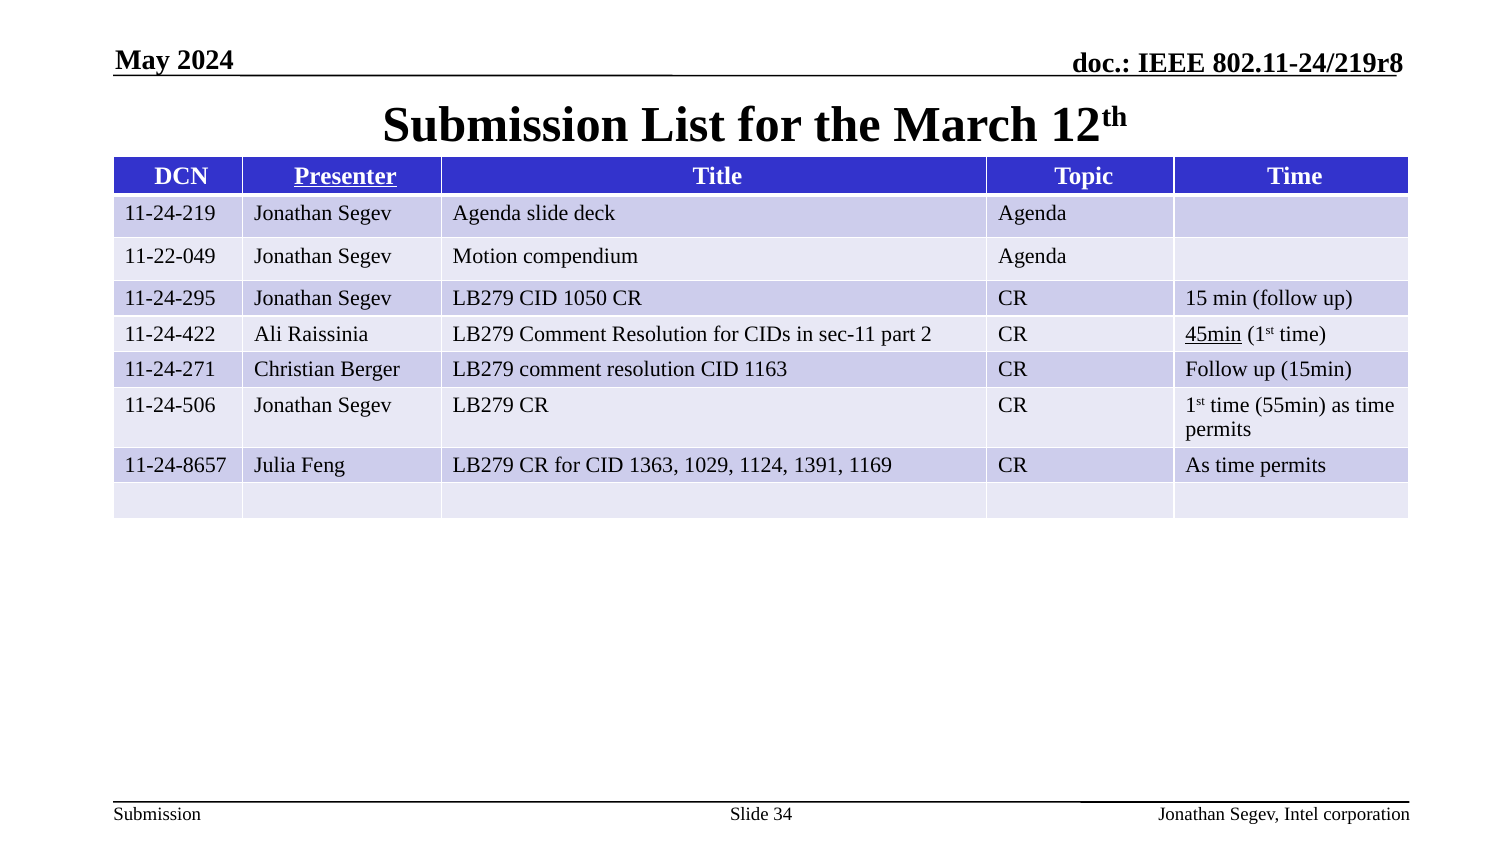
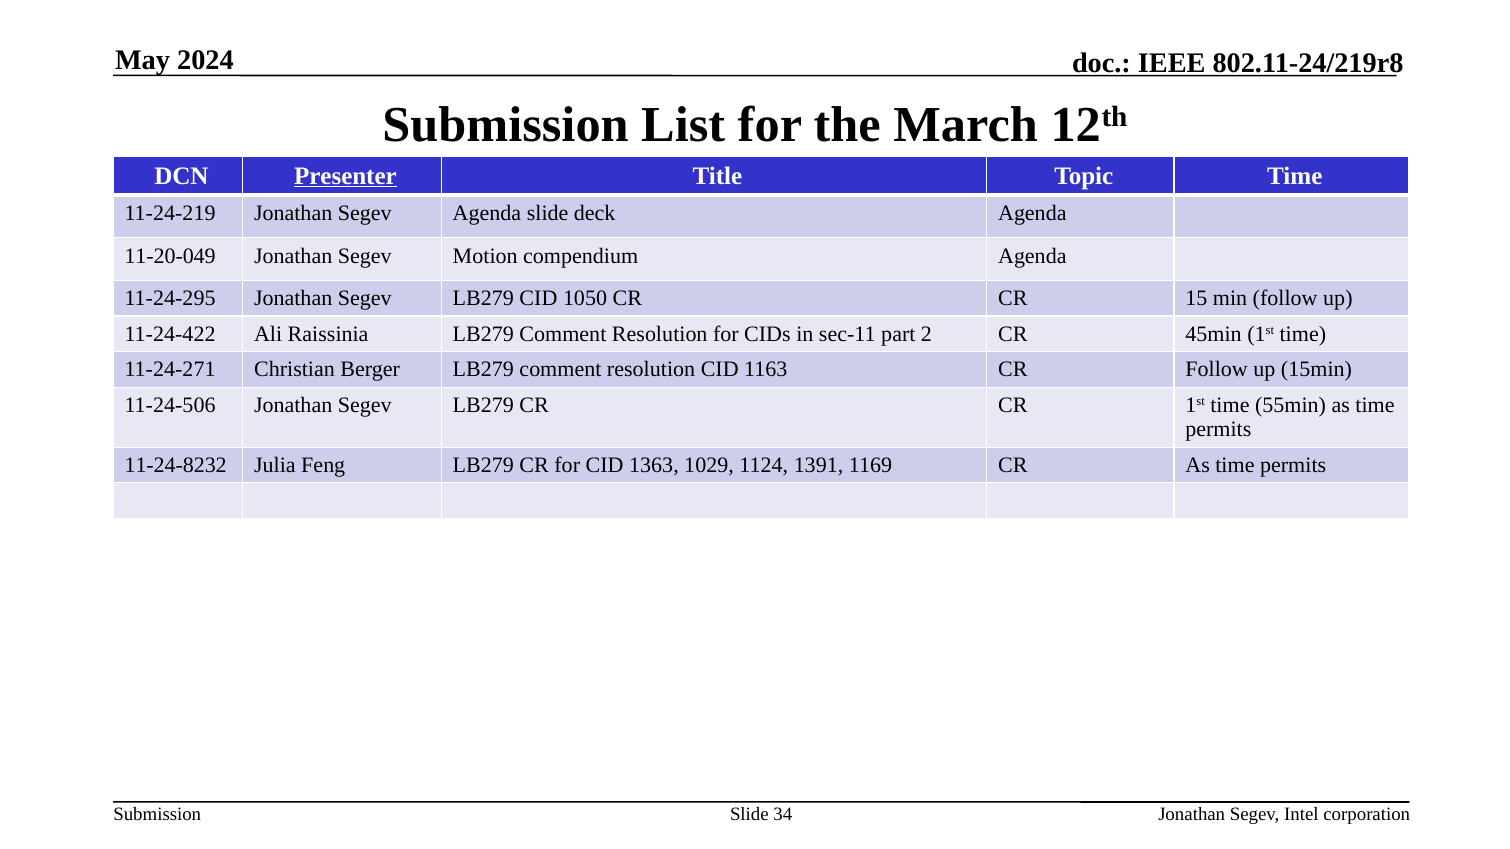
11-22-049: 11-22-049 -> 11-20-049
45min underline: present -> none
11-24-8657: 11-24-8657 -> 11-24-8232
